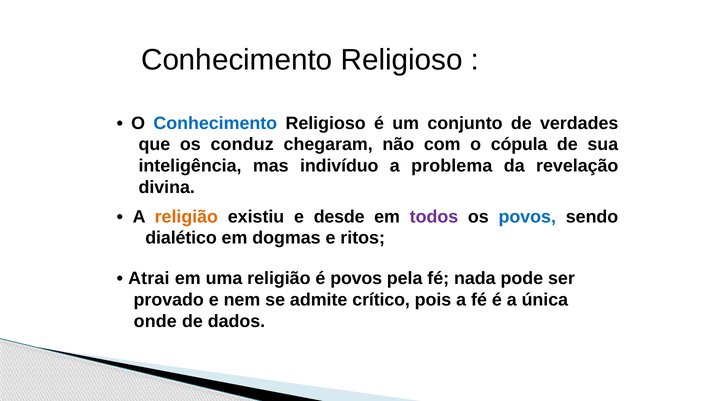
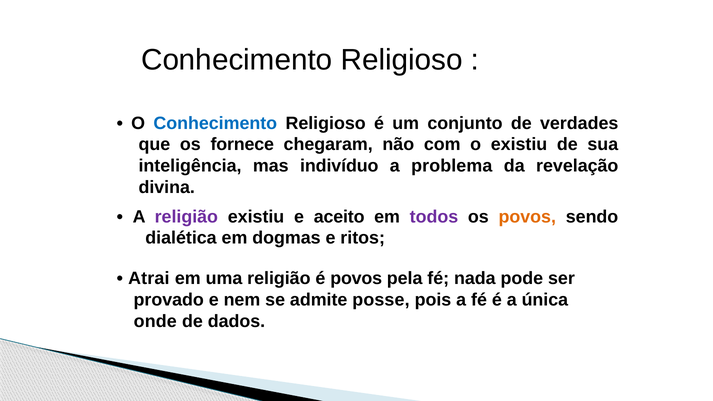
conduz: conduz -> fornece
o cópula: cópula -> existiu
religião at (186, 217) colour: orange -> purple
desde: desde -> aceito
povos at (527, 217) colour: blue -> orange
dialético: dialético -> dialética
crítico: crítico -> posse
